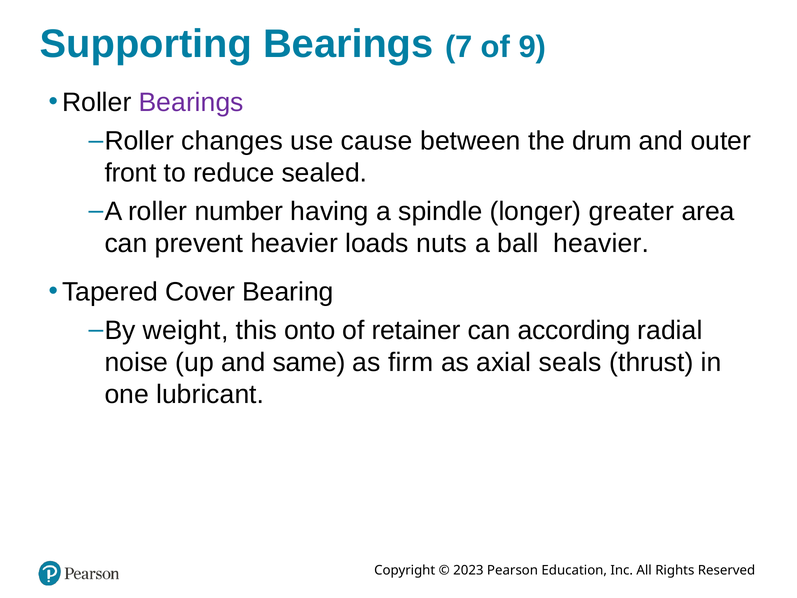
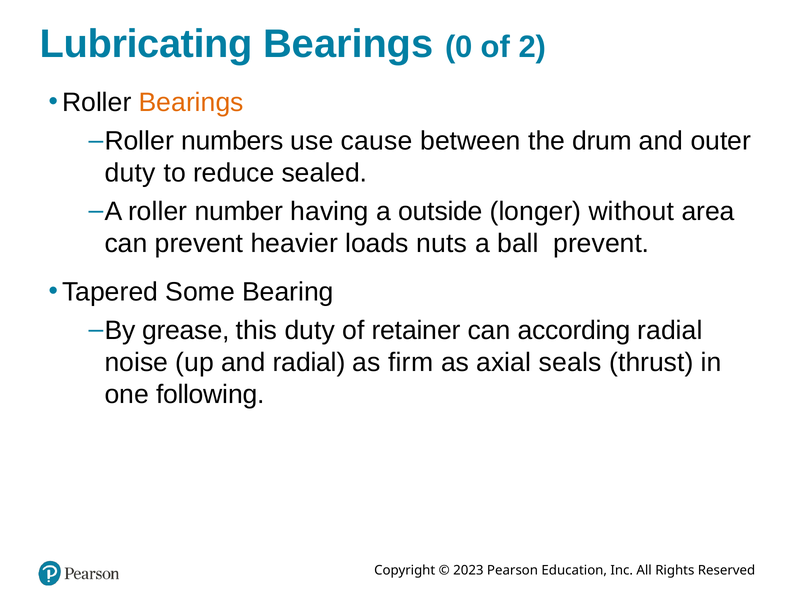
Supporting: Supporting -> Lubricating
7: 7 -> 0
9: 9 -> 2
Bearings at (191, 103) colour: purple -> orange
changes: changes -> numbers
front at (131, 173): front -> duty
spindle: spindle -> outside
greater: greater -> without
ball heavier: heavier -> prevent
Cover: Cover -> Some
weight: weight -> grease
this onto: onto -> duty
and same: same -> radial
lubricant: lubricant -> following
